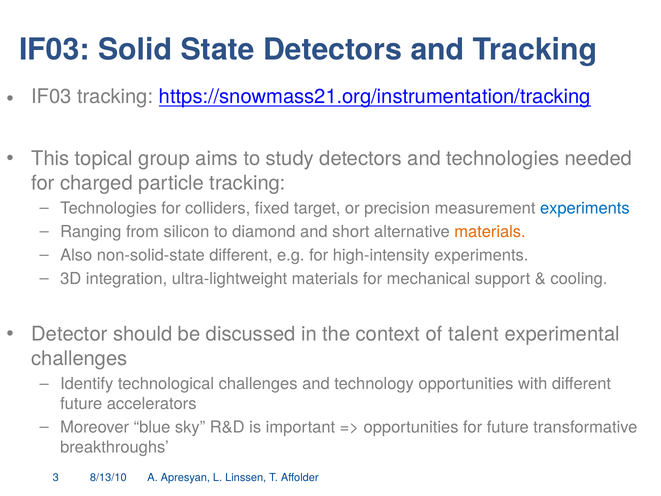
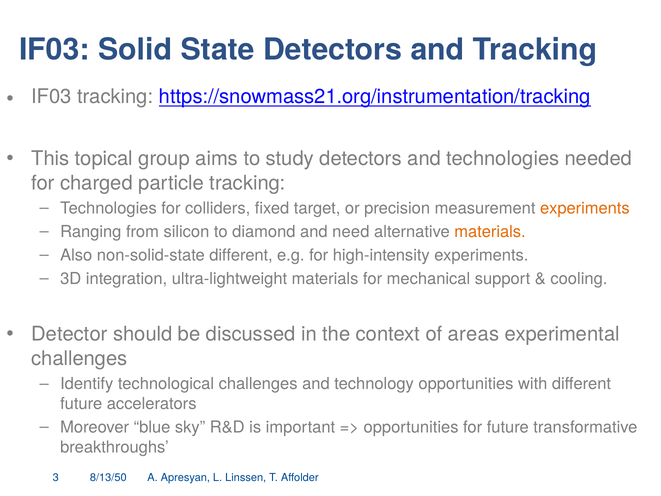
experiments at (585, 208) colour: blue -> orange
short: short -> need
talent: talent -> areas
8/13/10: 8/13/10 -> 8/13/50
